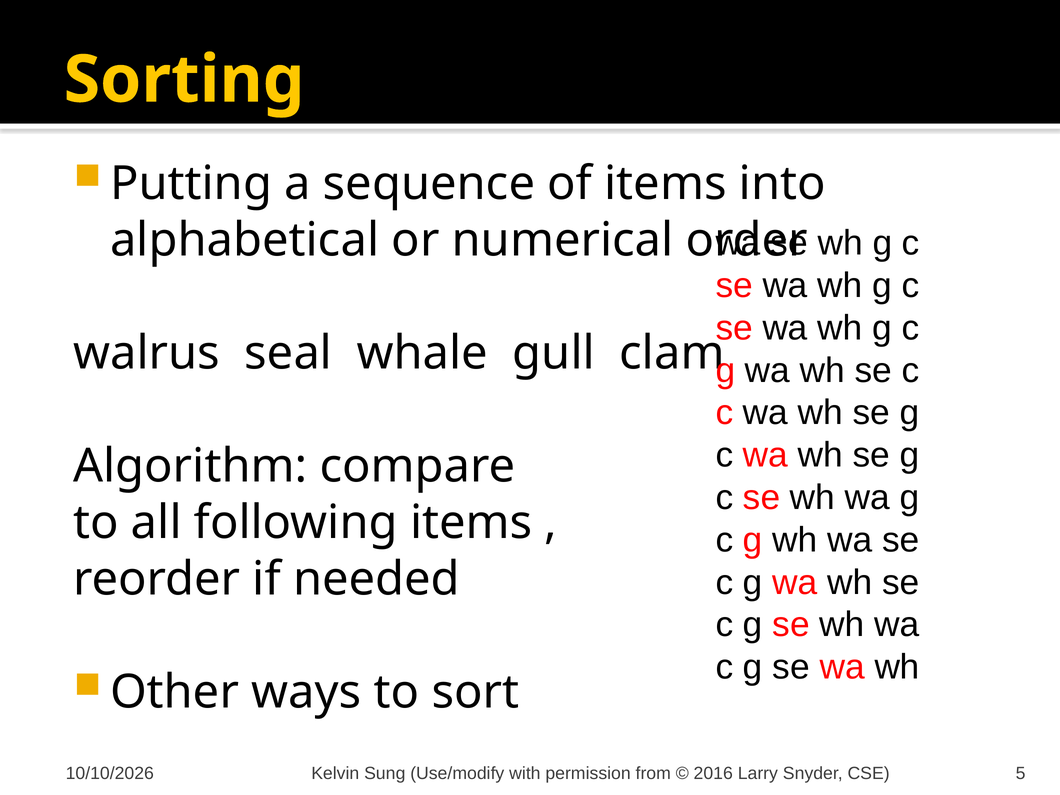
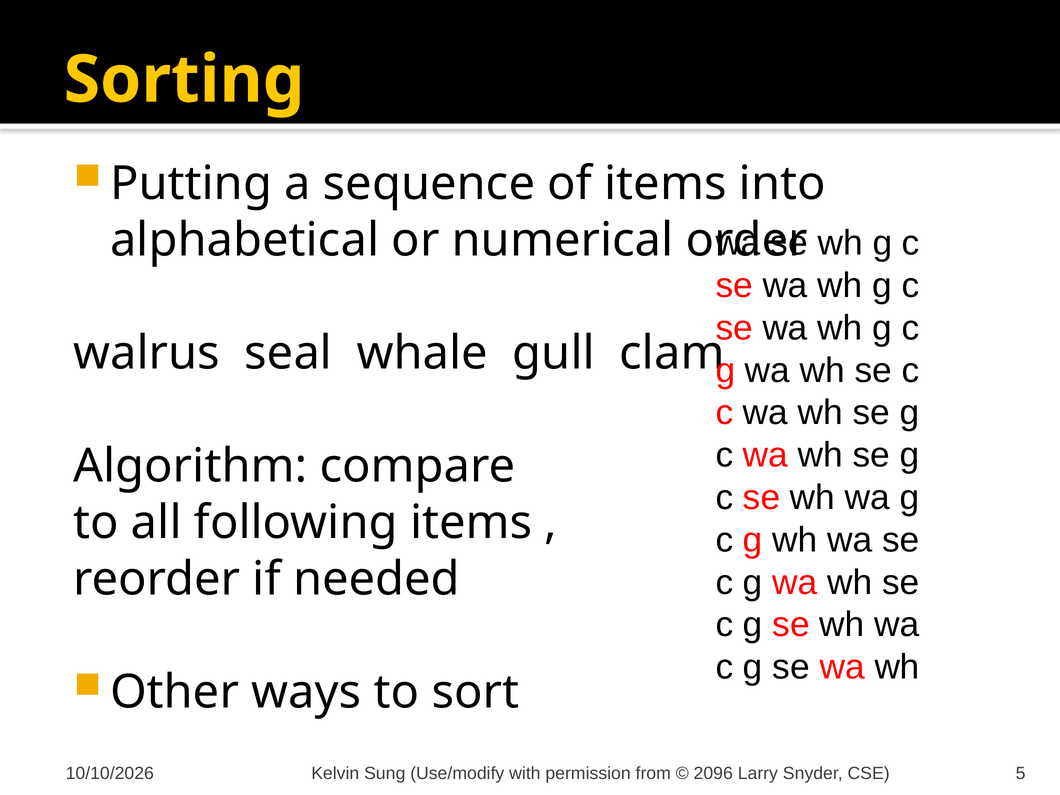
2016: 2016 -> 2096
